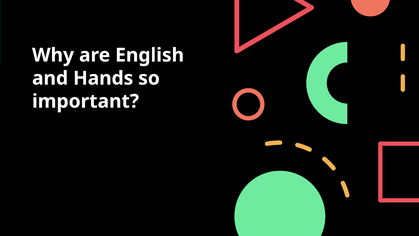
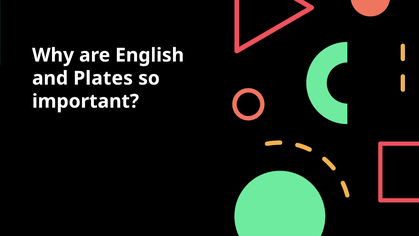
Hands: Hands -> Plates
